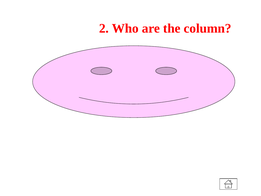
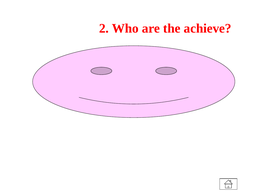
column: column -> achieve
